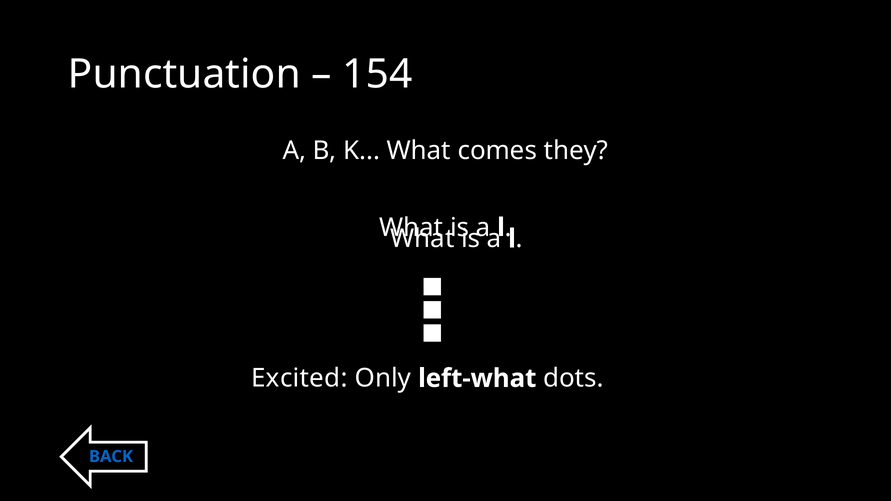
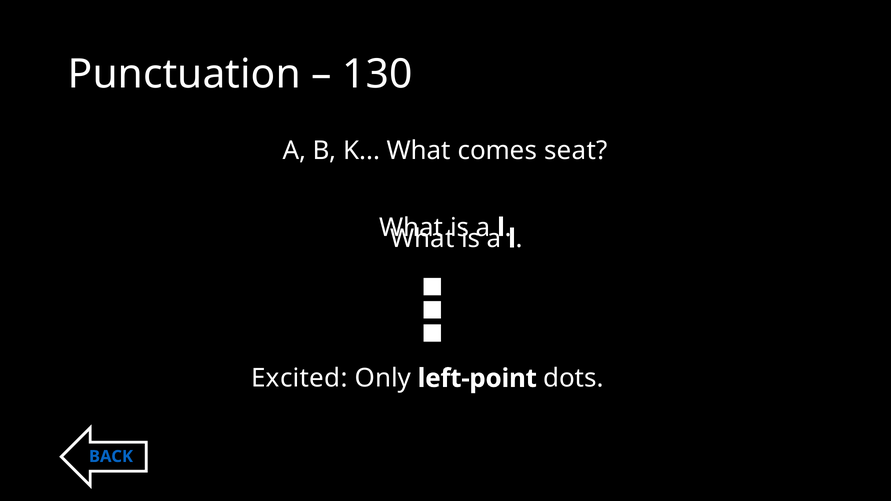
154: 154 -> 130
they: they -> seat
left-what: left-what -> left-point
